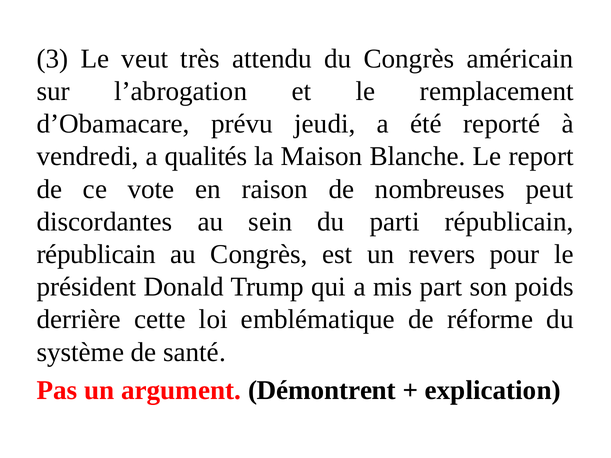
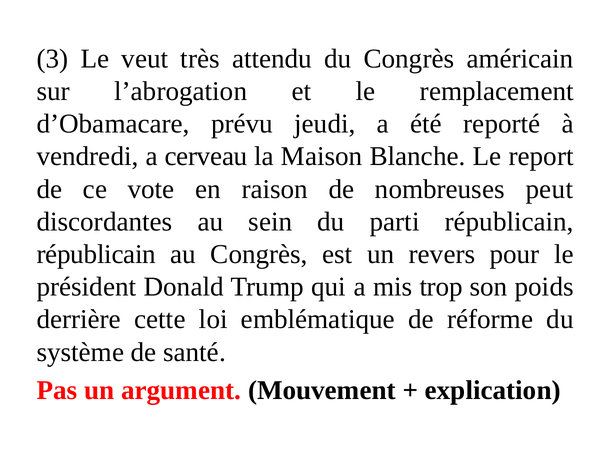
qualités: qualités -> cerveau
part: part -> trop
Démontrent: Démontrent -> Mouvement
